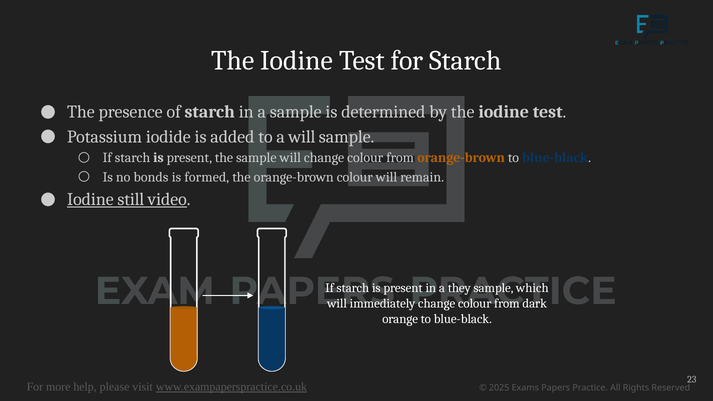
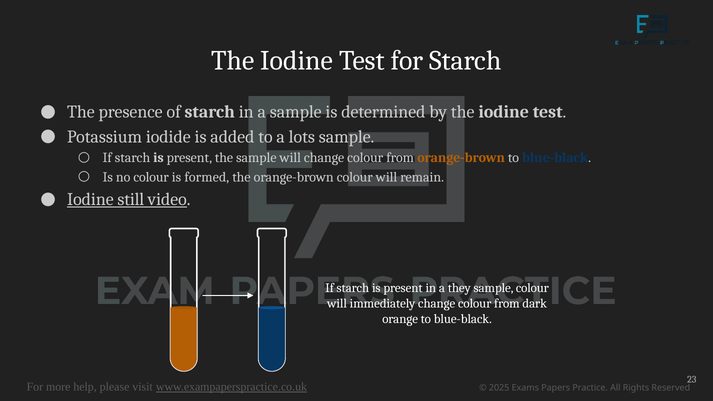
a will: will -> lots
no bonds: bonds -> colour
sample which: which -> colour
